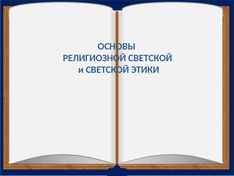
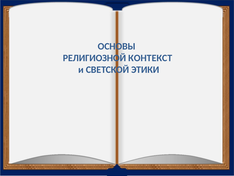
РЕЛИГИОЗНОЙ СВЕТСКОЙ: СВЕТСКОЙ -> КОНТЕКСТ
